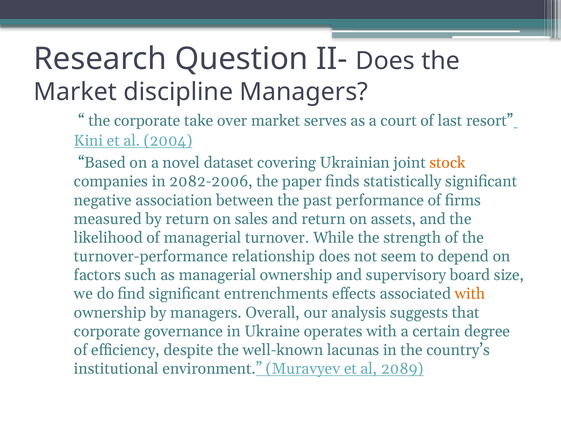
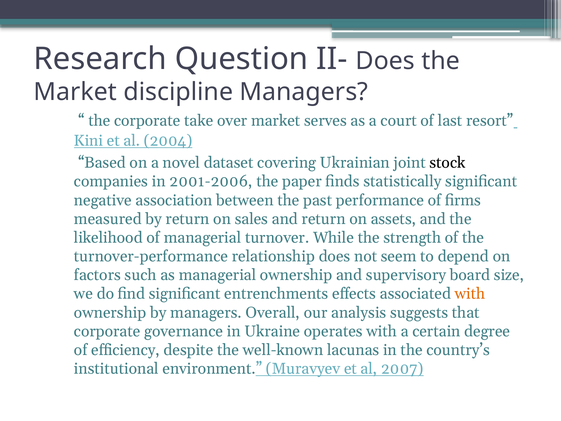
stock colour: orange -> black
2082-2006: 2082-2006 -> 2001-2006
2089: 2089 -> 2007
